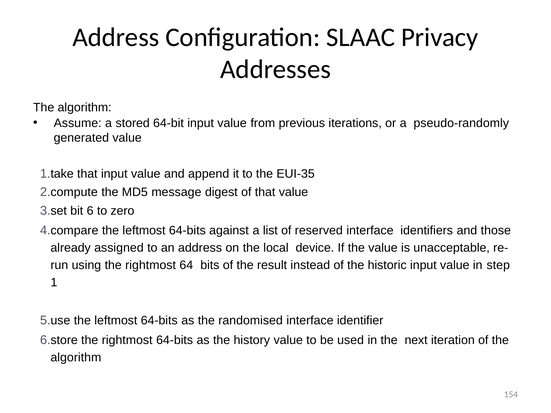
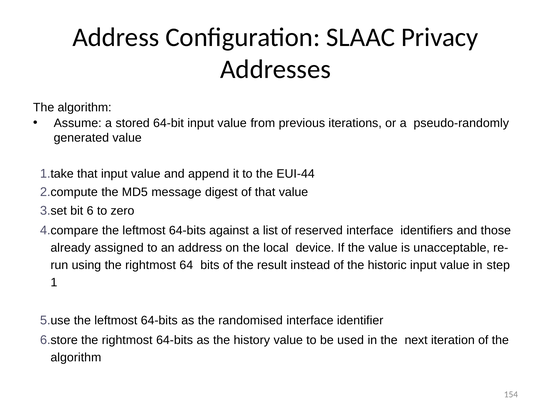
EUI-35: EUI-35 -> EUI-44
